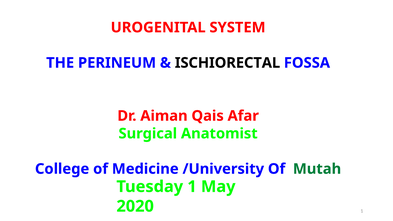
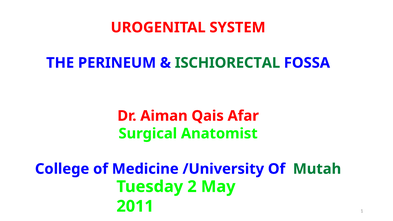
ISCHIORECTAL colour: black -> green
Tuesday 1: 1 -> 2
2020: 2020 -> 2011
